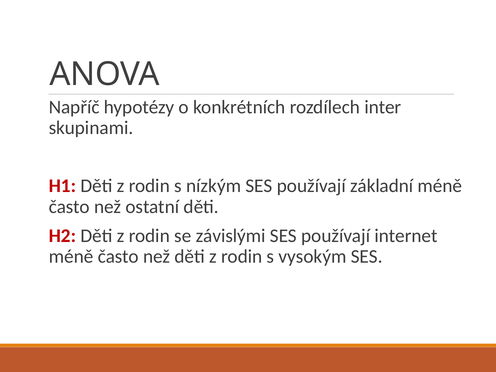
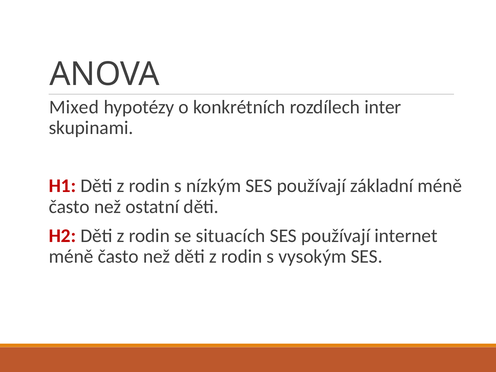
Napříč: Napříč -> Mixed
závislými: závislými -> situacích
